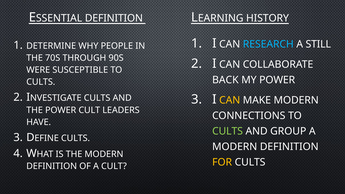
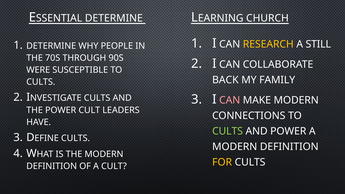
DEFINITION at (114, 18): DEFINITION -> DETERMINE
HISTORY: HISTORY -> CHURCH
RESEARCH colour: light blue -> yellow
MY POWER: POWER -> FAMILY
CAN at (230, 100) colour: yellow -> pink
AND GROUP: GROUP -> POWER
